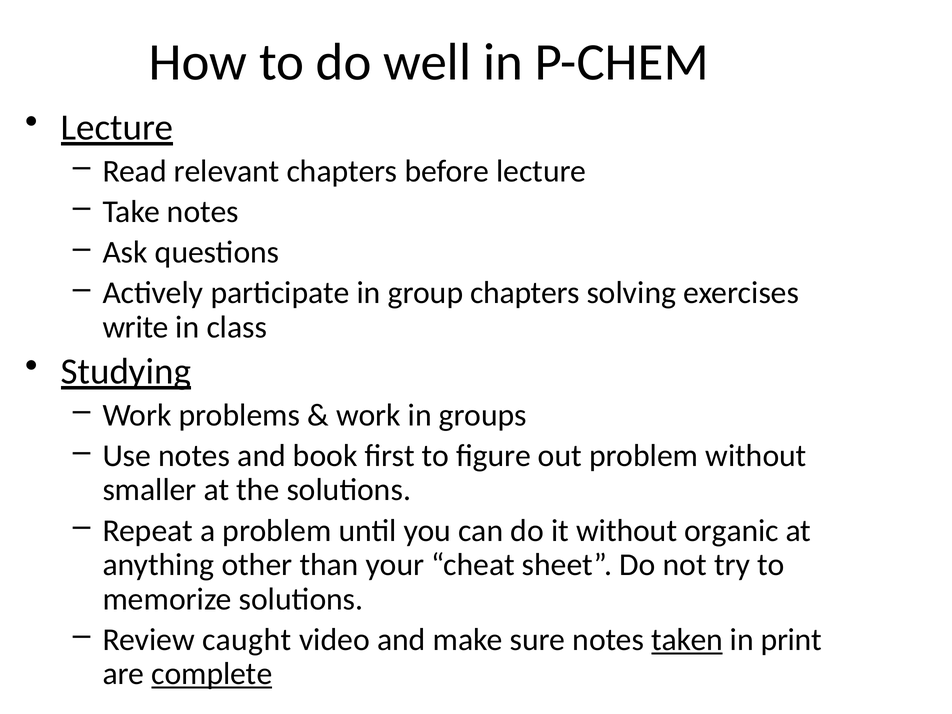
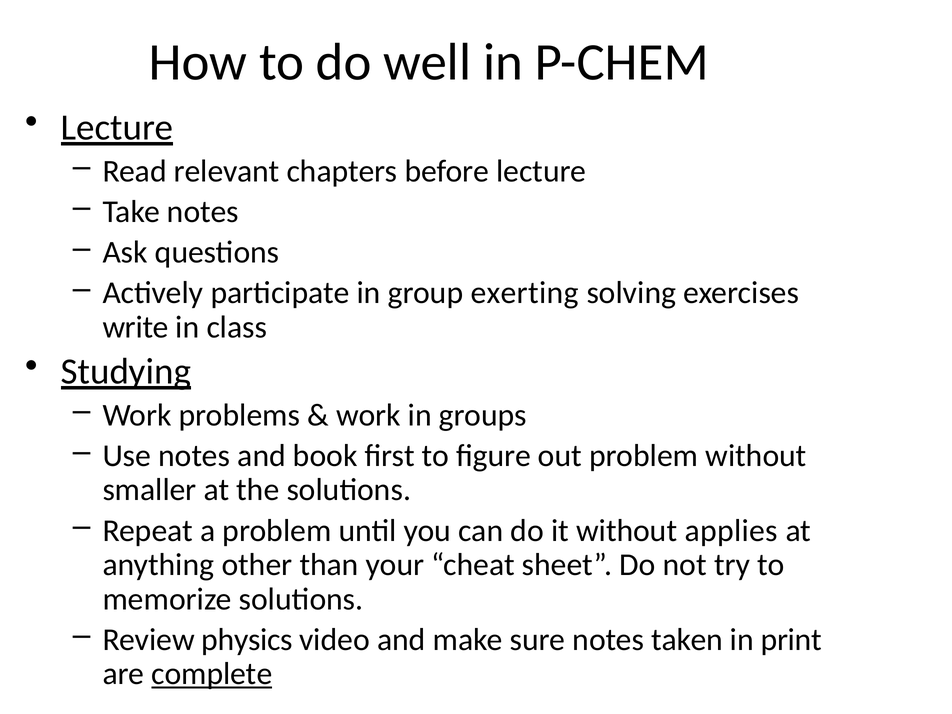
group chapters: chapters -> exerting
organic: organic -> applies
caught: caught -> physics
taken underline: present -> none
